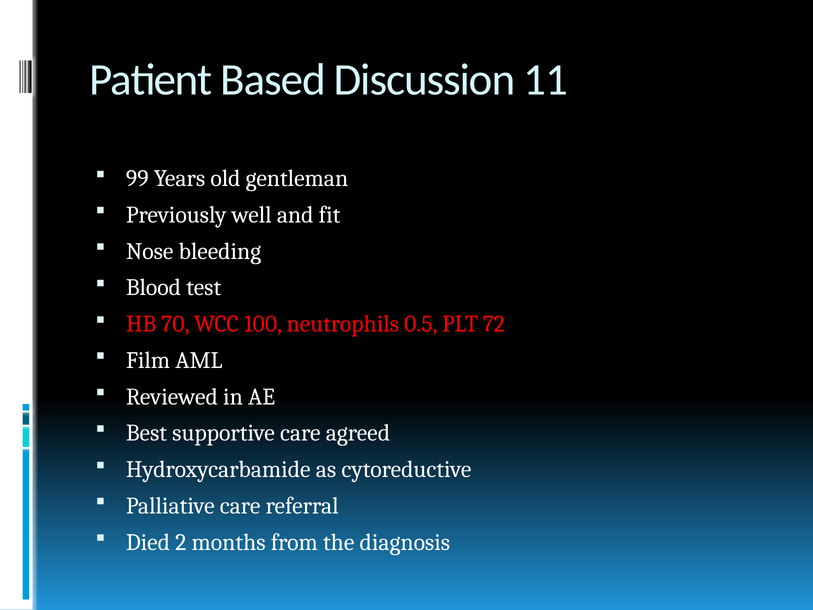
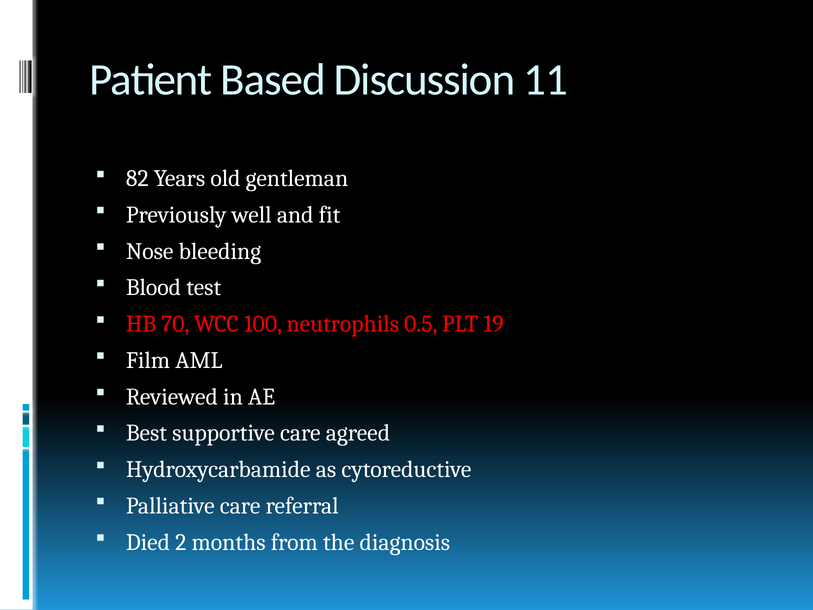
99: 99 -> 82
72: 72 -> 19
